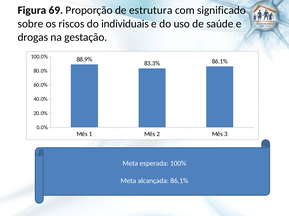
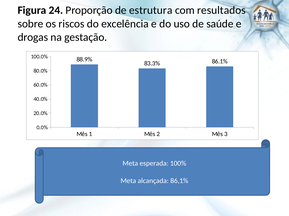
69: 69 -> 24
significado: significado -> resultados
individuais: individuais -> excelência
